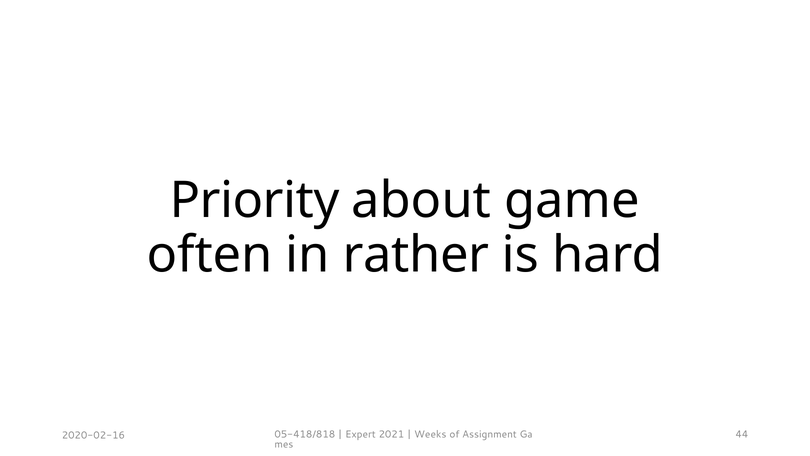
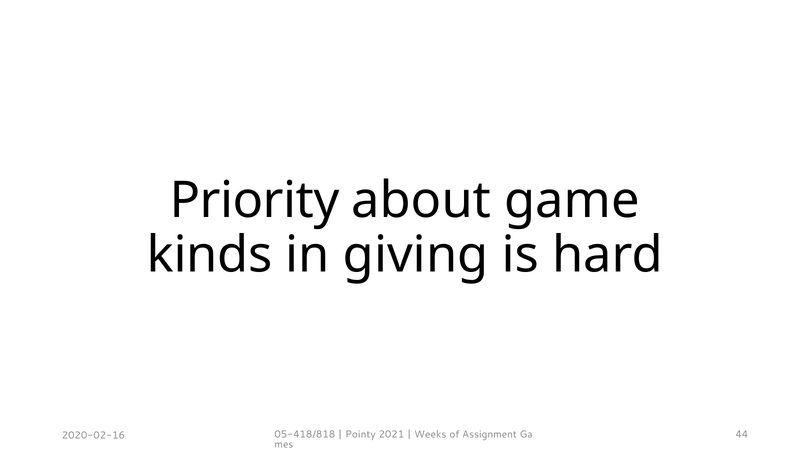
often: often -> kinds
rather: rather -> giving
Expert: Expert -> Pointy
